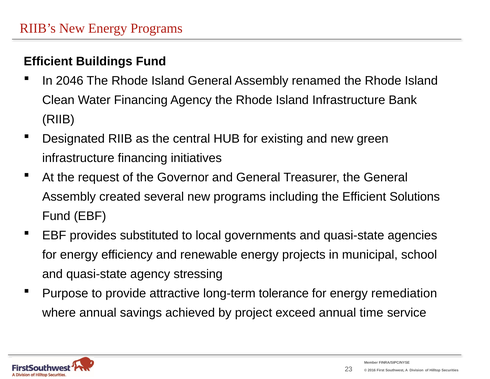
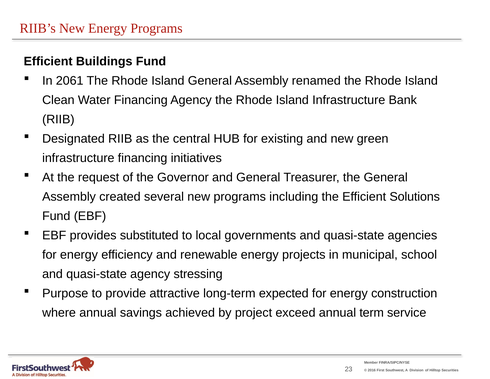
2046: 2046 -> 2061
tolerance: tolerance -> expected
remediation: remediation -> construction
time: time -> term
